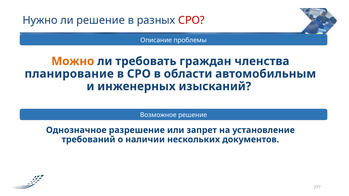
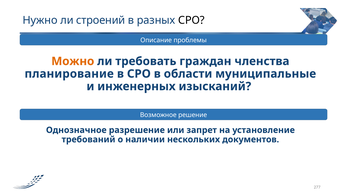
ли решение: решение -> строений
СРО at (191, 20) colour: red -> black
автомобильным: автомобильным -> муниципальные
